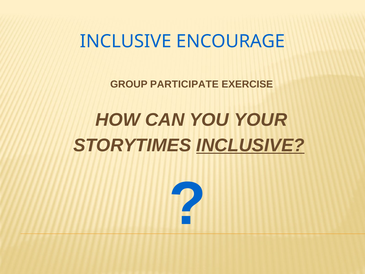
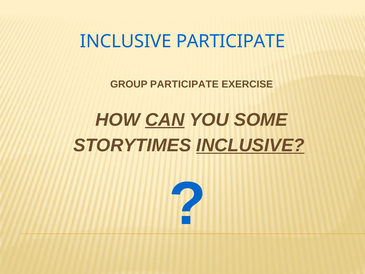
INCLUSIVE ENCOURAGE: ENCOURAGE -> PARTICIPATE
CAN underline: none -> present
YOUR: YOUR -> SOME
